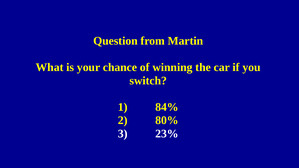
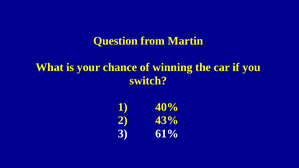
84%: 84% -> 40%
80%: 80% -> 43%
23%: 23% -> 61%
